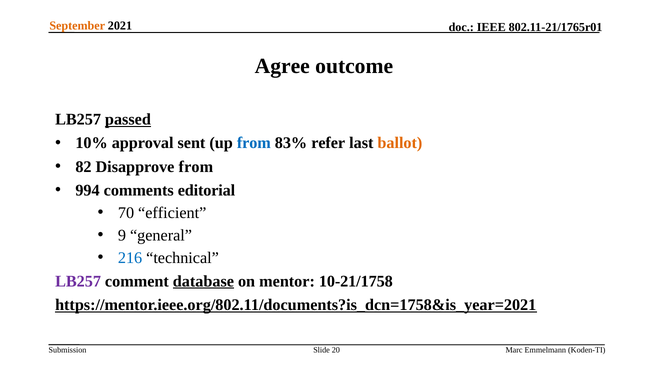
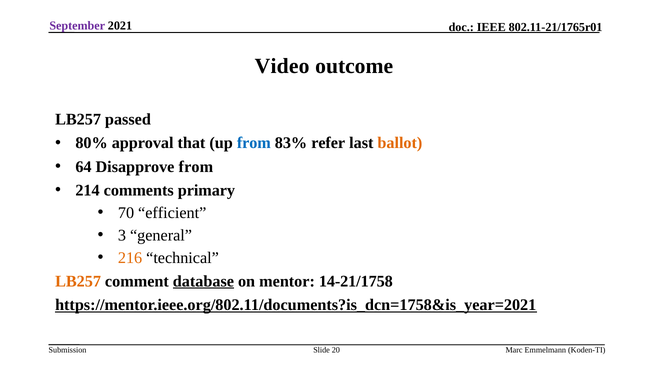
September colour: orange -> purple
Agree: Agree -> Video
passed underline: present -> none
10%: 10% -> 80%
sent: sent -> that
82: 82 -> 64
994: 994 -> 214
editorial: editorial -> primary
9: 9 -> 3
216 colour: blue -> orange
LB257 at (78, 281) colour: purple -> orange
10-21/1758: 10-21/1758 -> 14-21/1758
